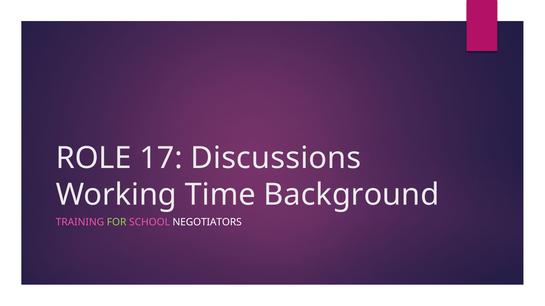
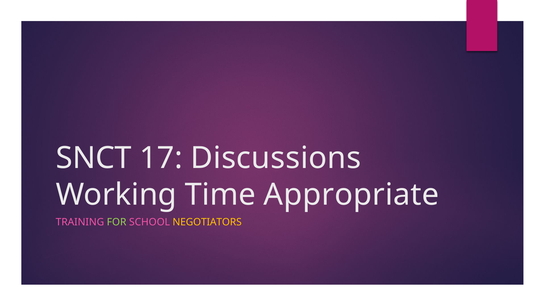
ROLE: ROLE -> SNCT
Background: Background -> Appropriate
NEGOTIATORS colour: white -> yellow
